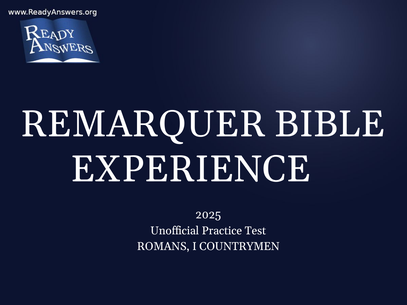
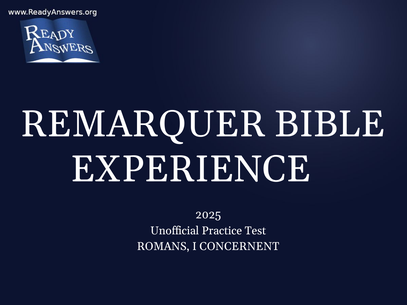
COUNTRYMEN: COUNTRYMEN -> CONCERNENT
